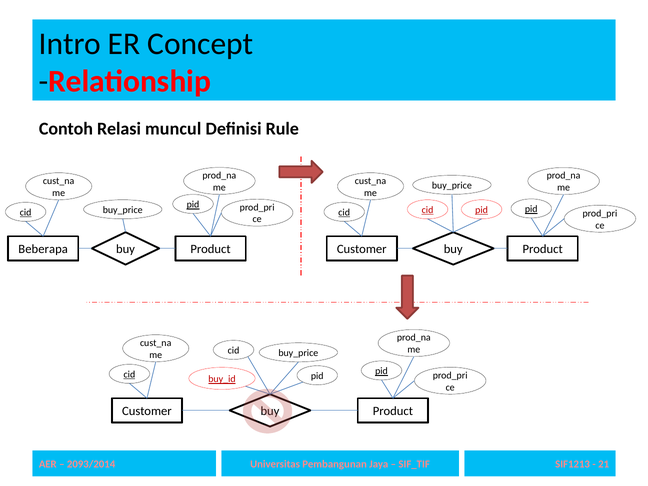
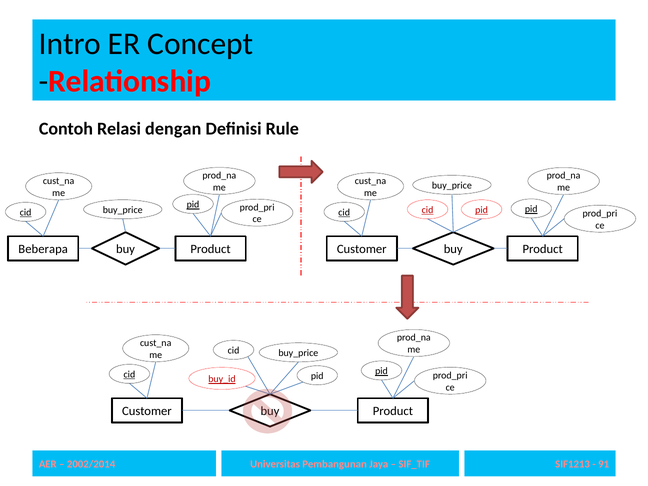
muncul: muncul -> dengan
2093/2014: 2093/2014 -> 2002/2014
21: 21 -> 91
